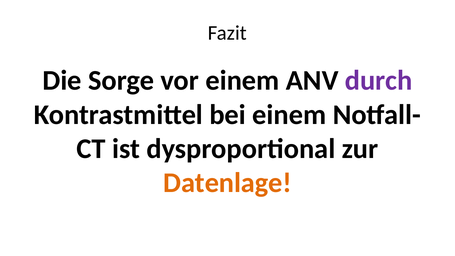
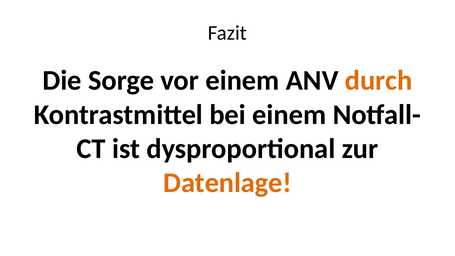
durch colour: purple -> orange
